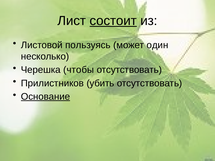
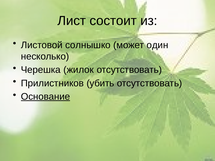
состоит underline: present -> none
пользуясь: пользуясь -> солнышко
чтобы: чтобы -> жилок
